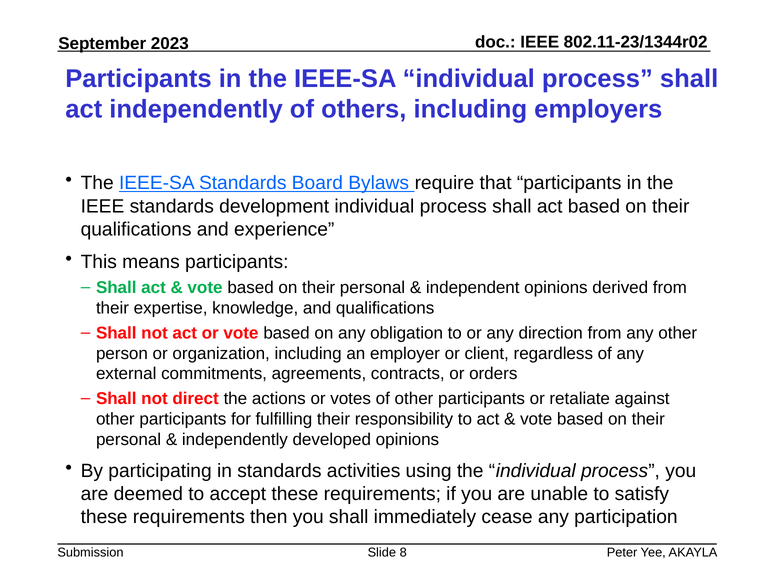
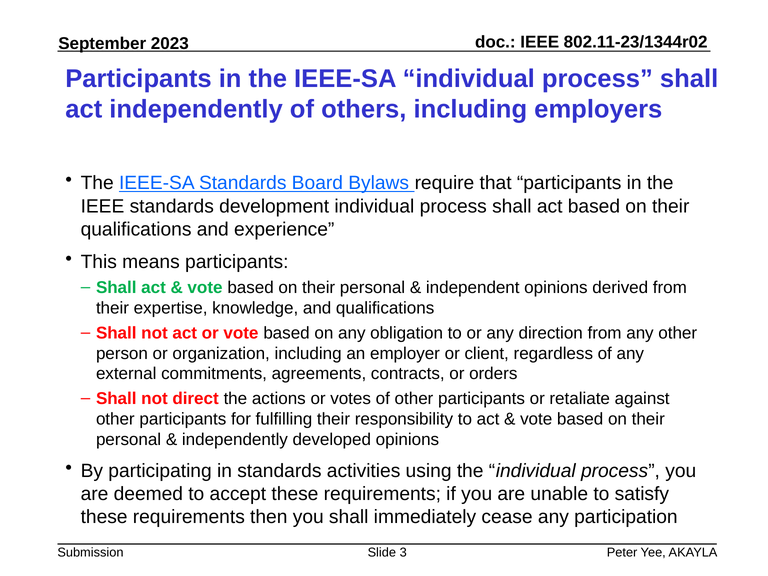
8: 8 -> 3
